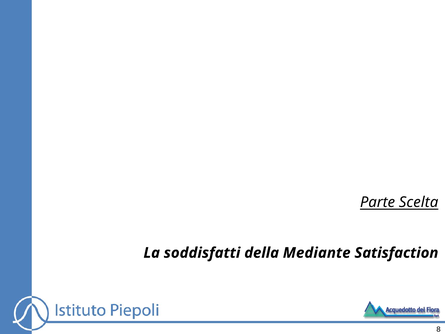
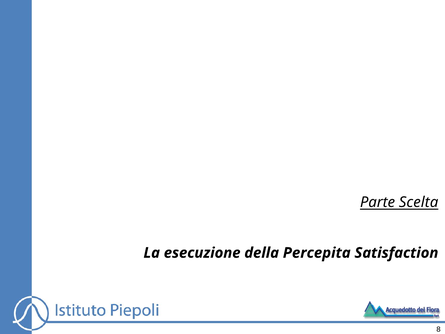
soddisfatti: soddisfatti -> esecuzione
Mediante: Mediante -> Percepita
